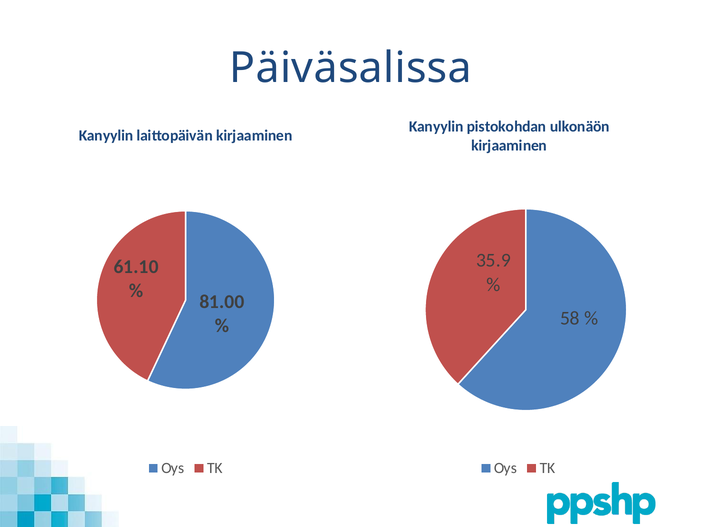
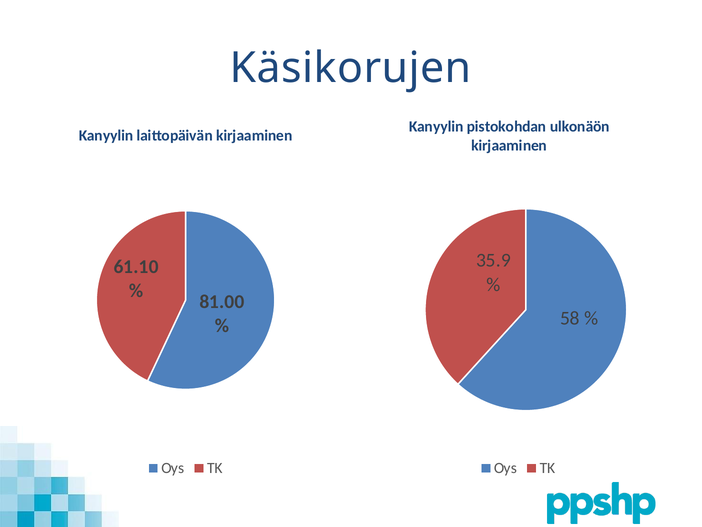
Päiväsalissa: Päiväsalissa -> Käsikorujen
